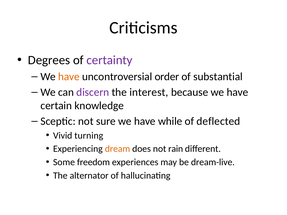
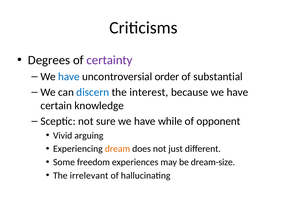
have at (69, 77) colour: orange -> blue
discern colour: purple -> blue
deflected: deflected -> opponent
turning: turning -> arguing
rain: rain -> just
dream-live: dream-live -> dream-size
alternator: alternator -> irrelevant
